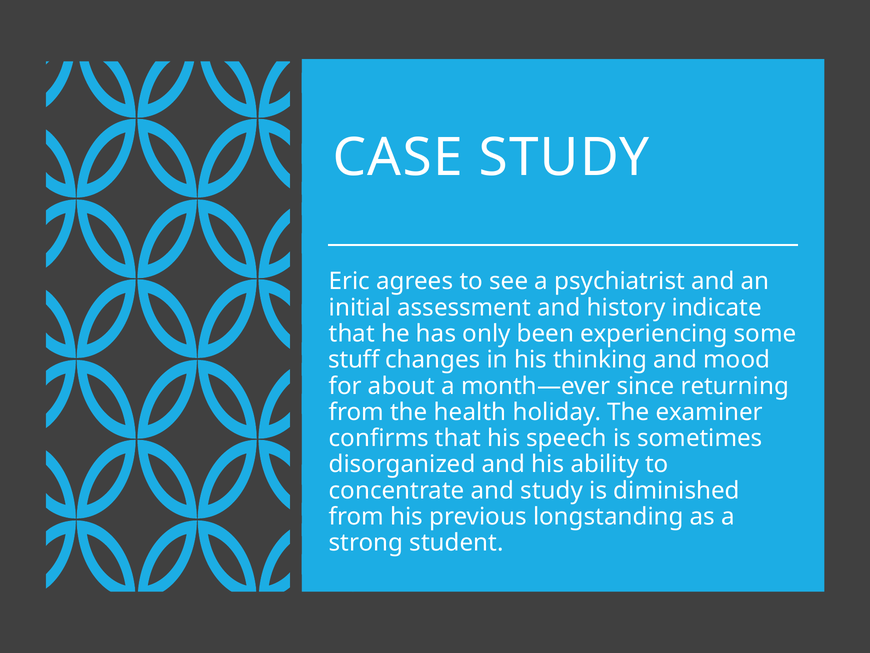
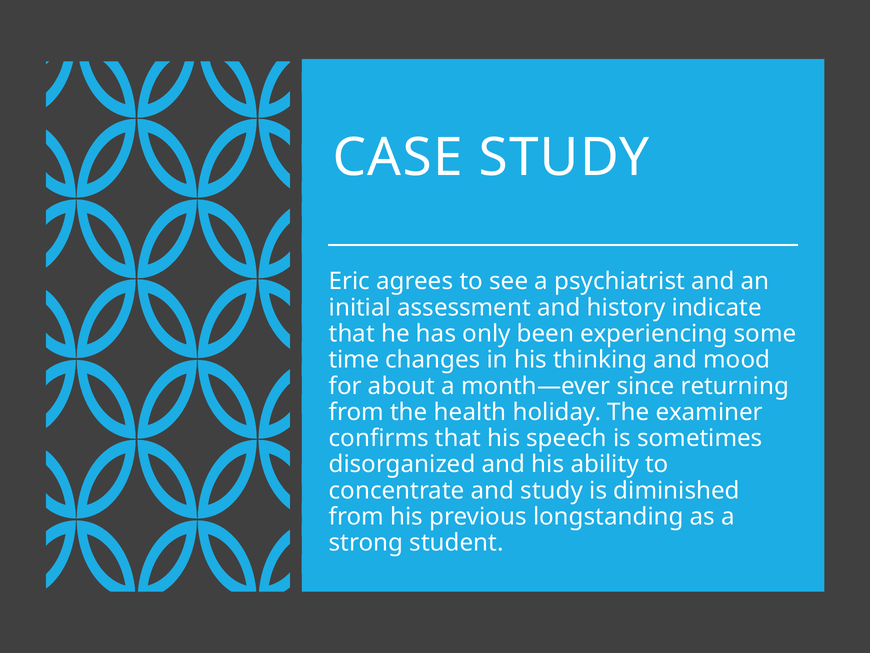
stuff: stuff -> time
